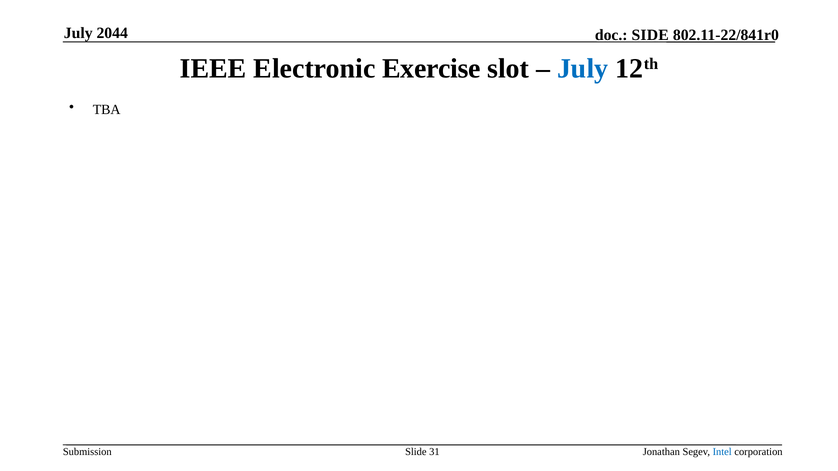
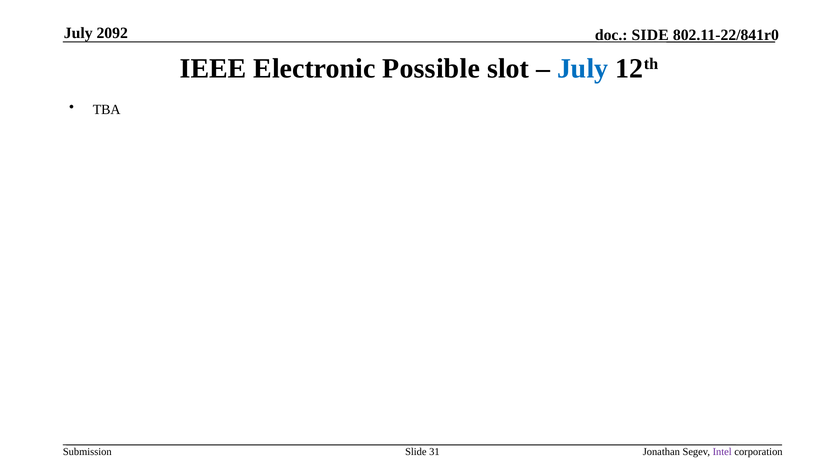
2044: 2044 -> 2092
Exercise: Exercise -> Possible
Intel colour: blue -> purple
